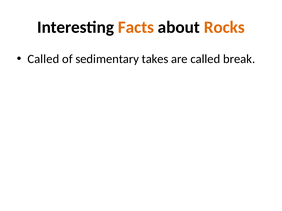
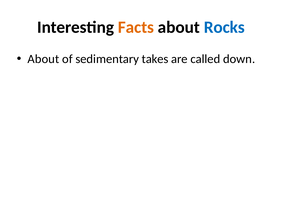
Rocks colour: orange -> blue
Called at (43, 59): Called -> About
break: break -> down
